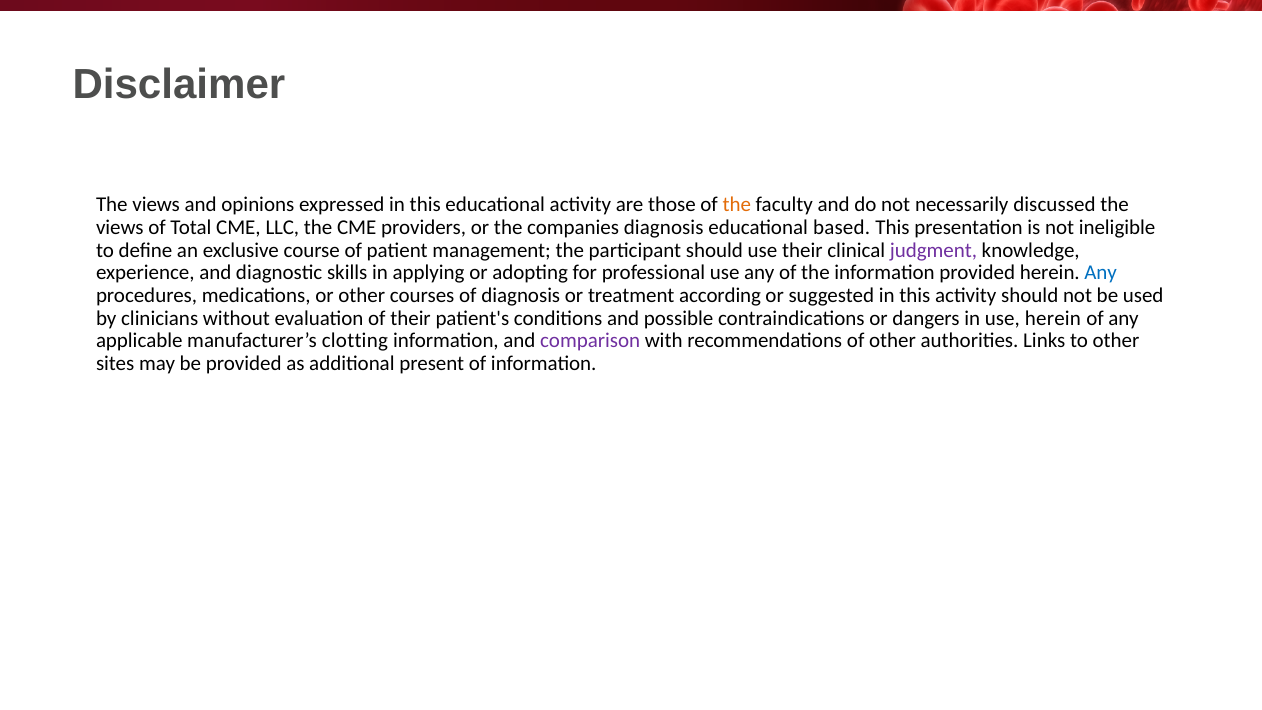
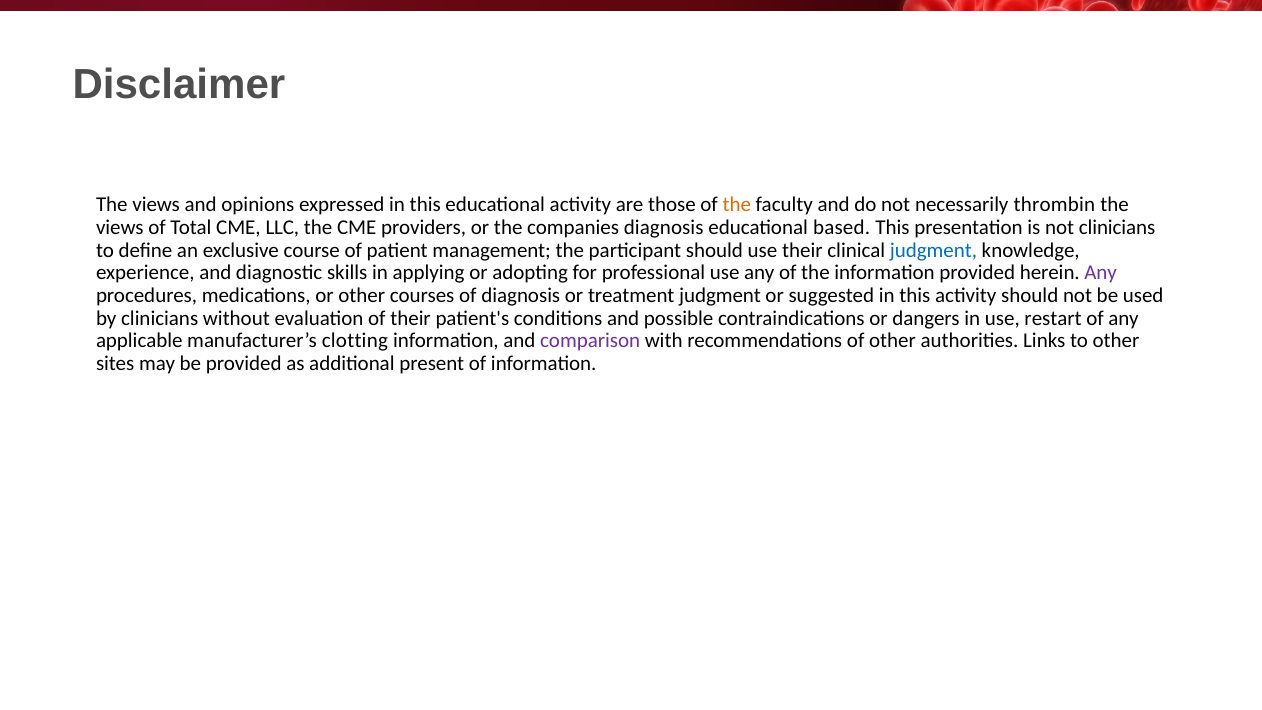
discussed: discussed -> thrombin
not ineligible: ineligible -> clinicians
judgment at (933, 250) colour: purple -> blue
Any at (1101, 273) colour: blue -> purple
treatment according: according -> judgment
use herein: herein -> restart
